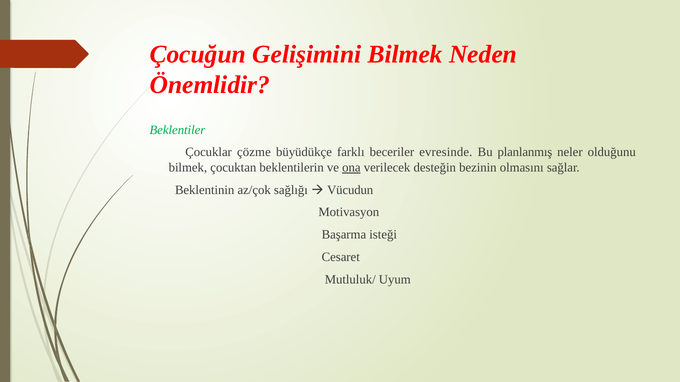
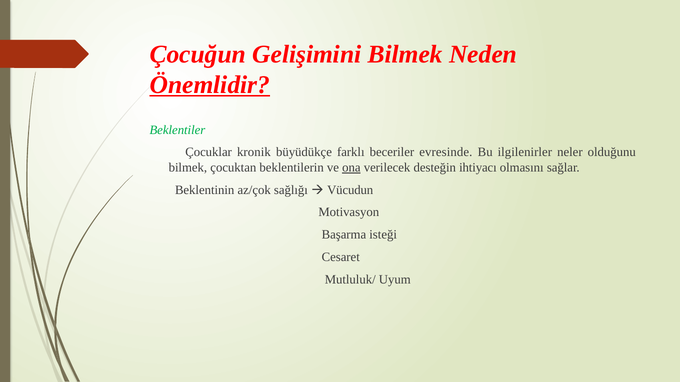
Önemlidir underline: none -> present
çözme: çözme -> kronik
planlanmış: planlanmış -> ilgilenirler
bezinin: bezinin -> ihtiyacı
